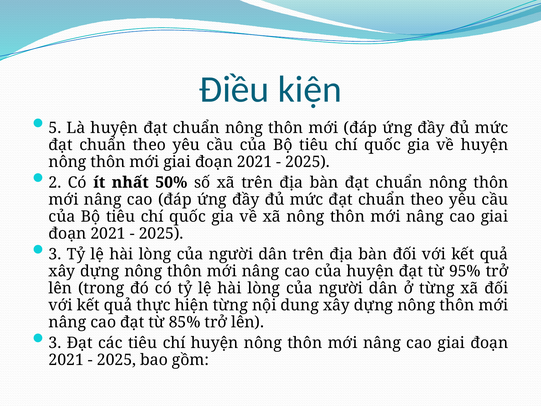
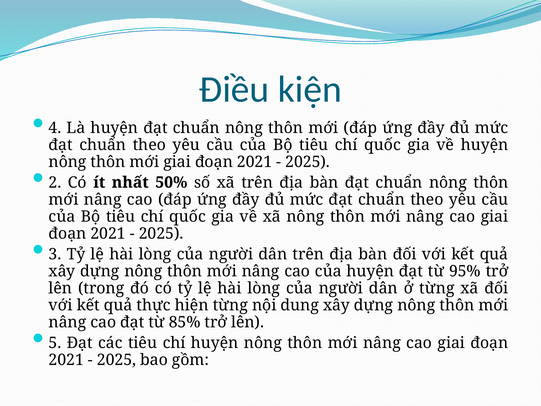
5: 5 -> 4
3 at (55, 343): 3 -> 5
